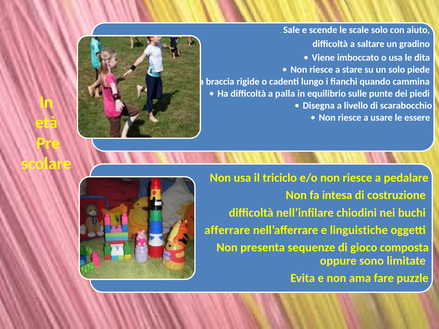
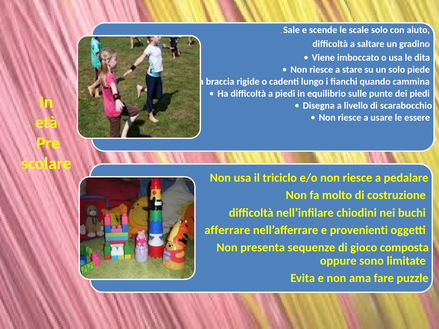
a palla: palla -> piedi
intesa: intesa -> molto
linguistiche: linguistiche -> provenienti
